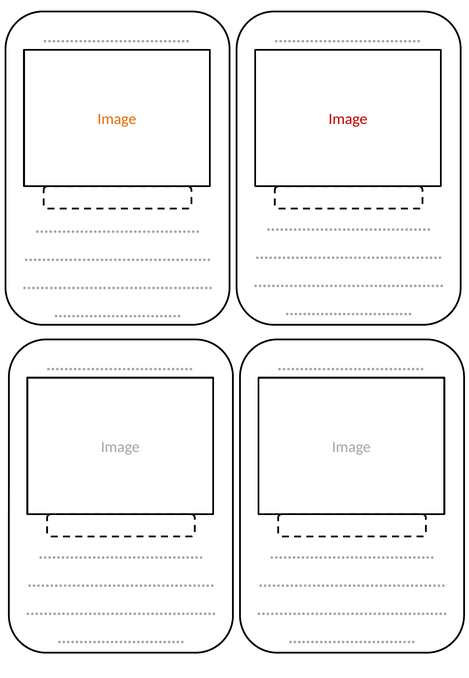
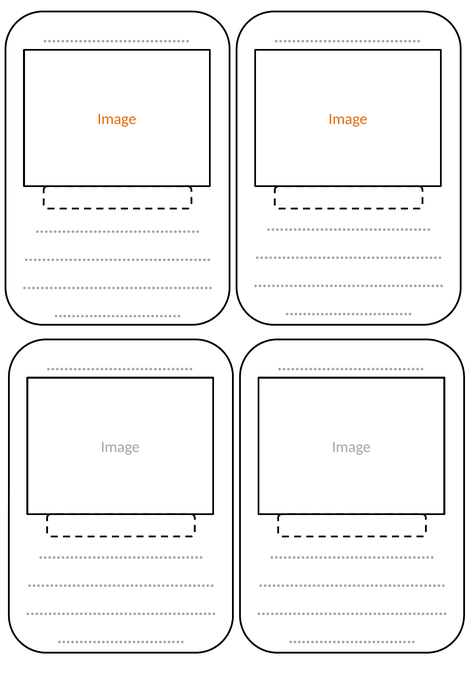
Image at (348, 119) colour: red -> orange
